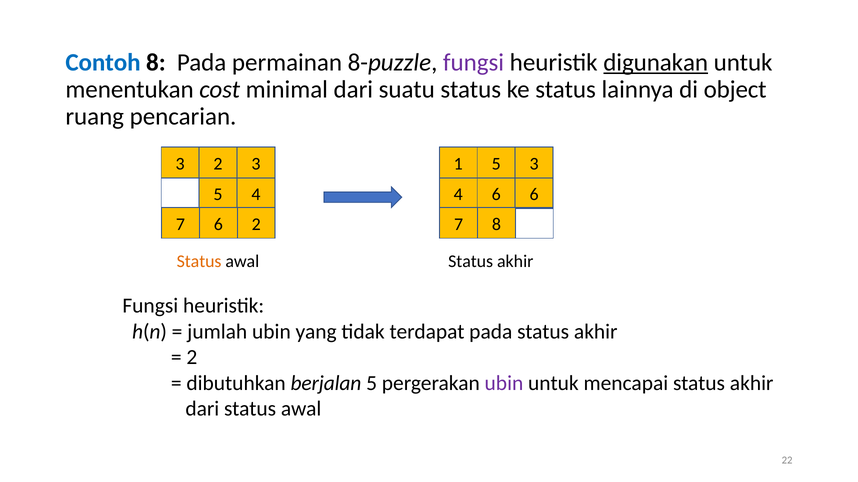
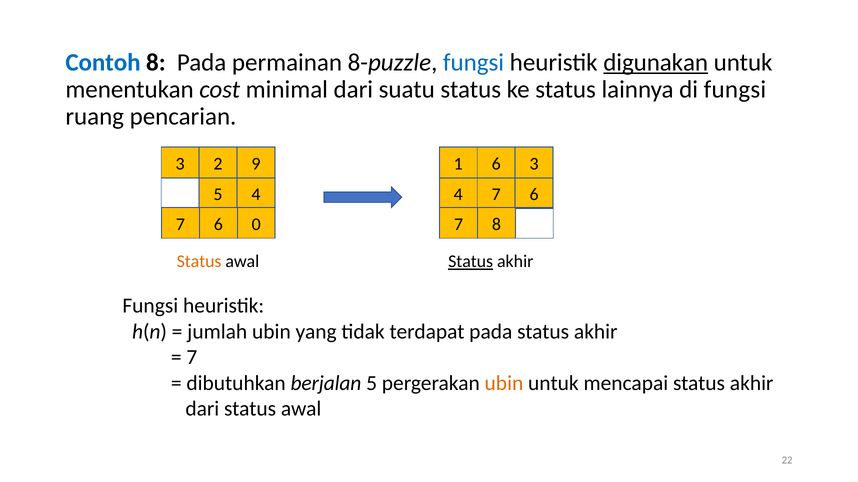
fungsi at (474, 62) colour: purple -> blue
di object: object -> fungsi
2 3: 3 -> 9
1 5: 5 -> 6
6 at (496, 195): 6 -> 7
6 2: 2 -> 0
Status at (471, 262) underline: none -> present
2 at (192, 358): 2 -> 7
ubin at (504, 383) colour: purple -> orange
